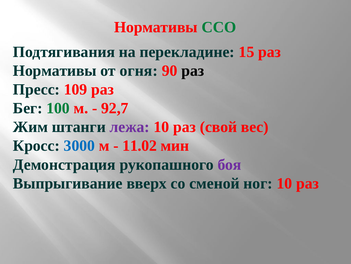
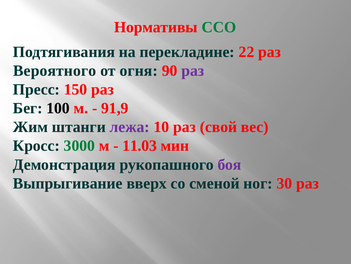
15: 15 -> 22
Нормативы at (55, 71): Нормативы -> Вероятного
раз at (193, 71) colour: black -> purple
109: 109 -> 150
100 colour: green -> black
92,7: 92,7 -> 91,9
3000 colour: blue -> green
11.02: 11.02 -> 11.03
ног 10: 10 -> 30
